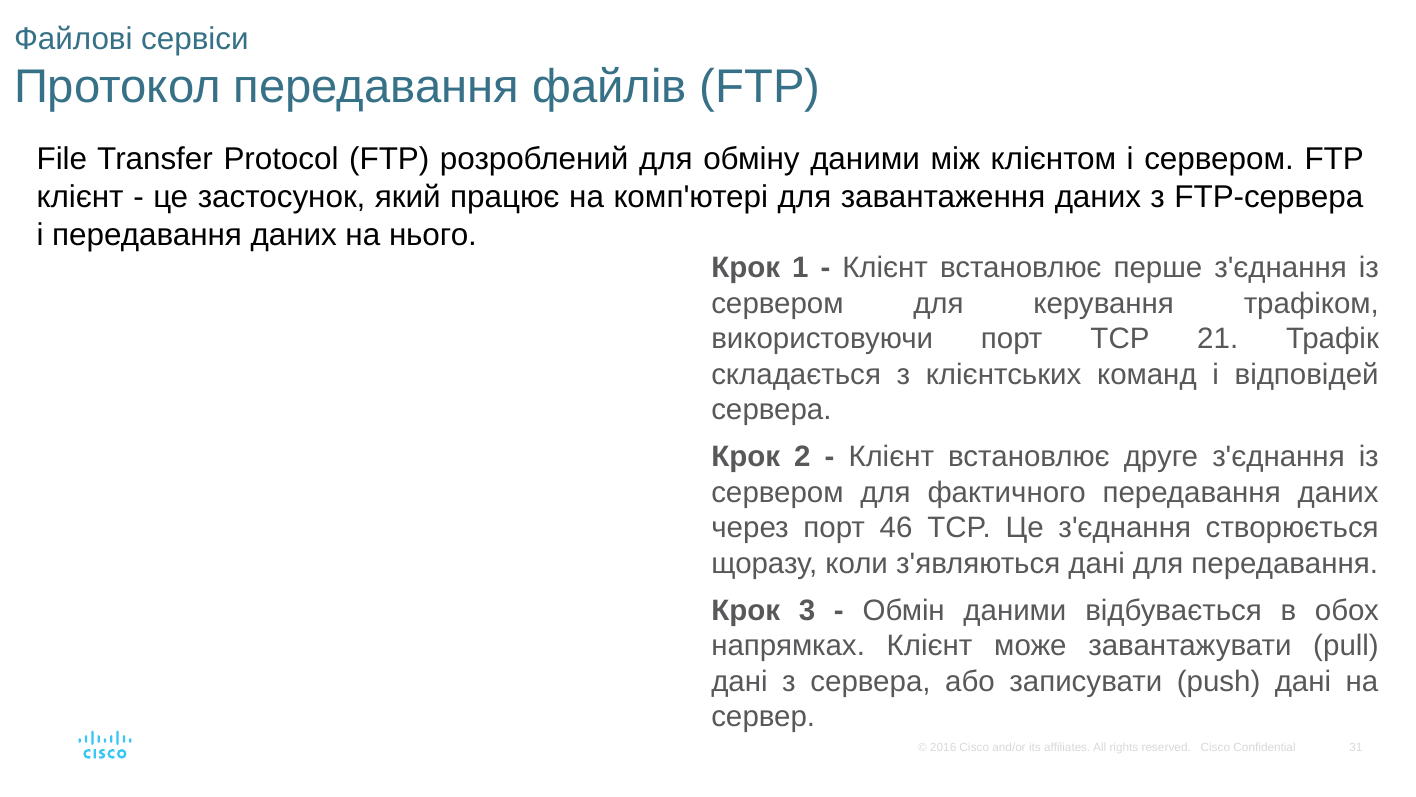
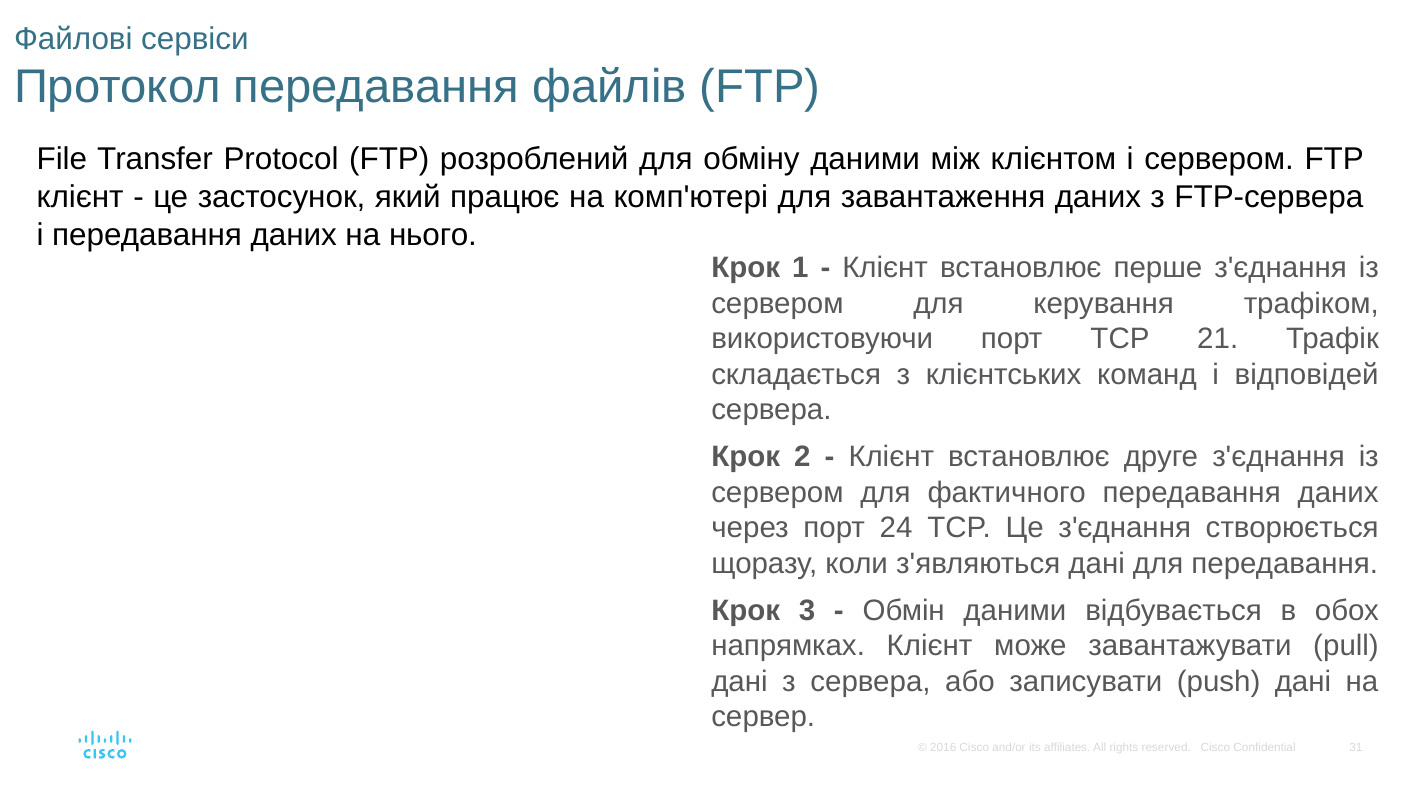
46: 46 -> 24
